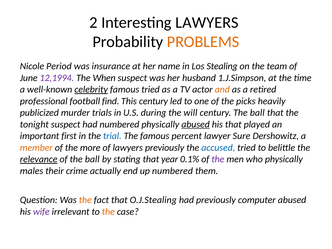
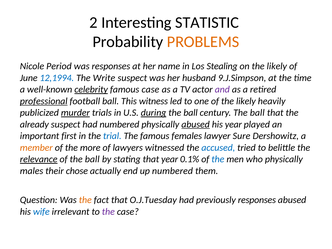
Interesting LAWYERS: LAWYERS -> STATISTIC
was insurance: insurance -> responses
on the team: team -> likely
12,1994 colour: purple -> blue
When: When -> Write
1.J.Simpson: 1.J.Simpson -> 9.J.Simpson
famous tried: tried -> case
and colour: orange -> purple
professional underline: none -> present
football find: find -> ball
This century: century -> witness
of the picks: picks -> likely
murder underline: none -> present
during underline: none -> present
will at (190, 113): will -> ball
tonight: tonight -> already
his that: that -> year
percent: percent -> females
lawyers previously: previously -> witnessed
the at (218, 159) colour: purple -> blue
crime: crime -> chose
O.J.Stealing: O.J.Stealing -> O.J.Tuesday
previously computer: computer -> responses
wife colour: purple -> blue
the at (108, 212) colour: orange -> purple
